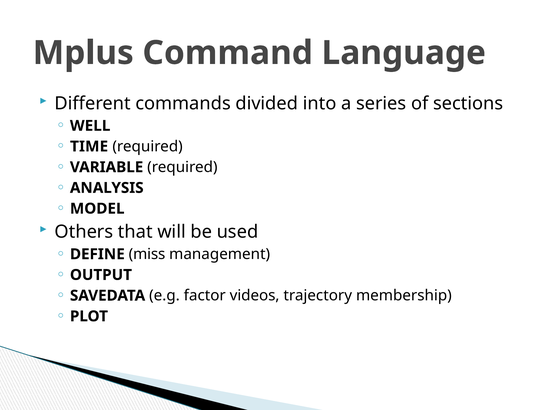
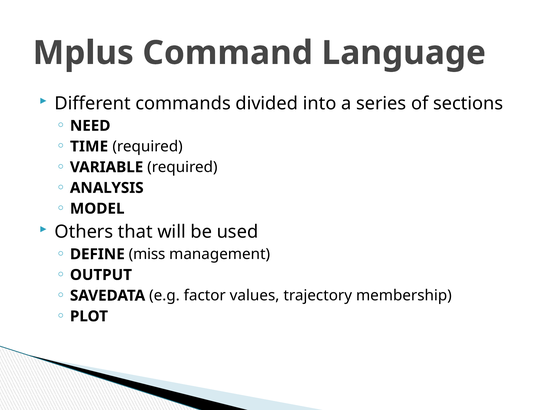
WELL: WELL -> NEED
videos: videos -> values
